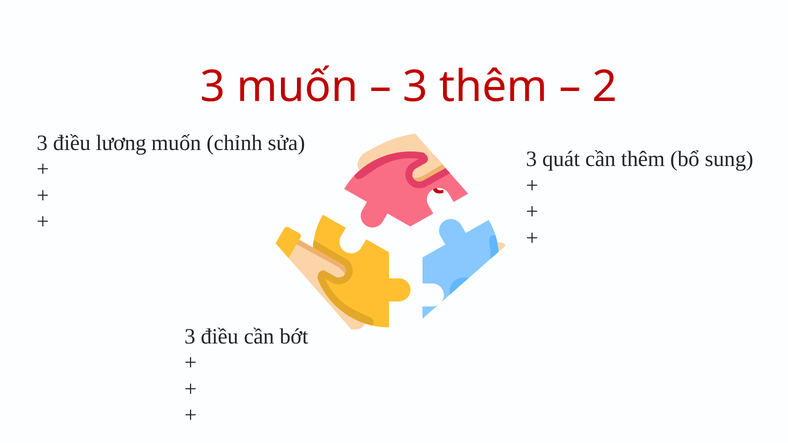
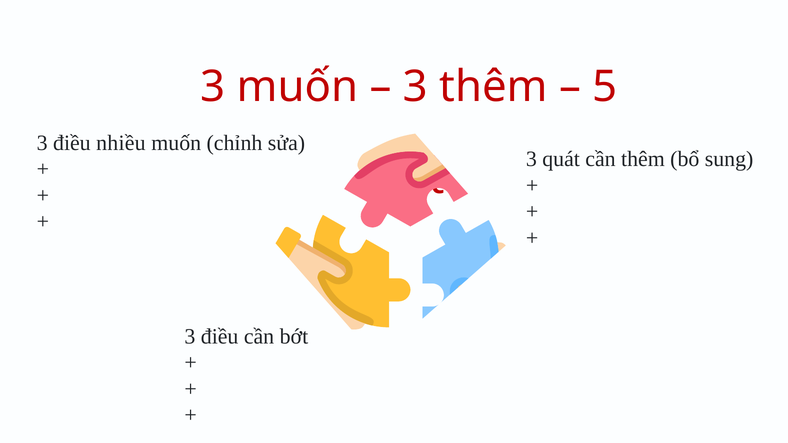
2: 2 -> 5
lương: lương -> nhiều
